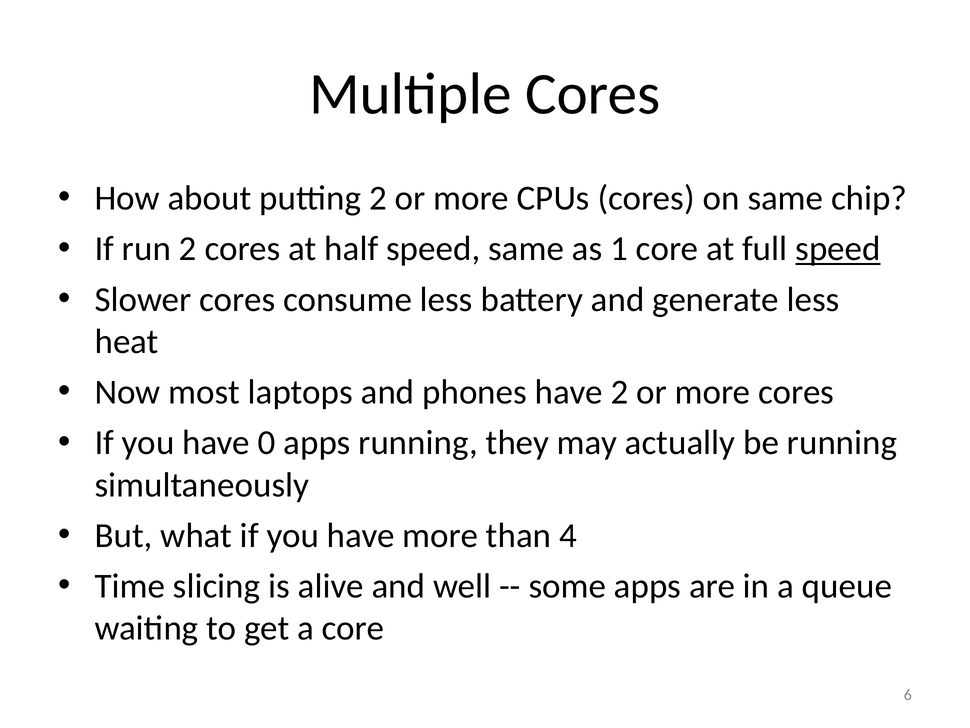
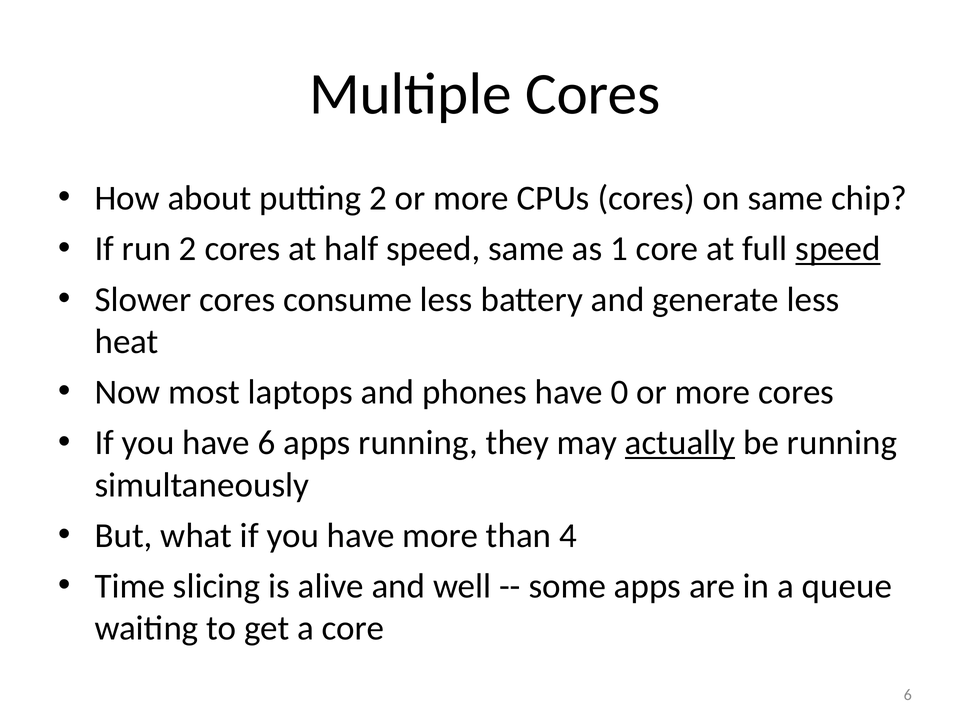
have 2: 2 -> 0
have 0: 0 -> 6
actually underline: none -> present
